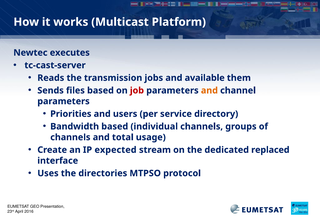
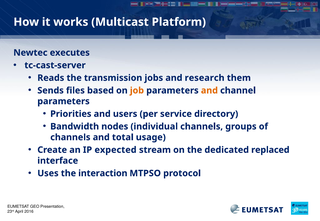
available: available -> research
job colour: red -> orange
Bandwidth based: based -> nodes
directories: directories -> interaction
